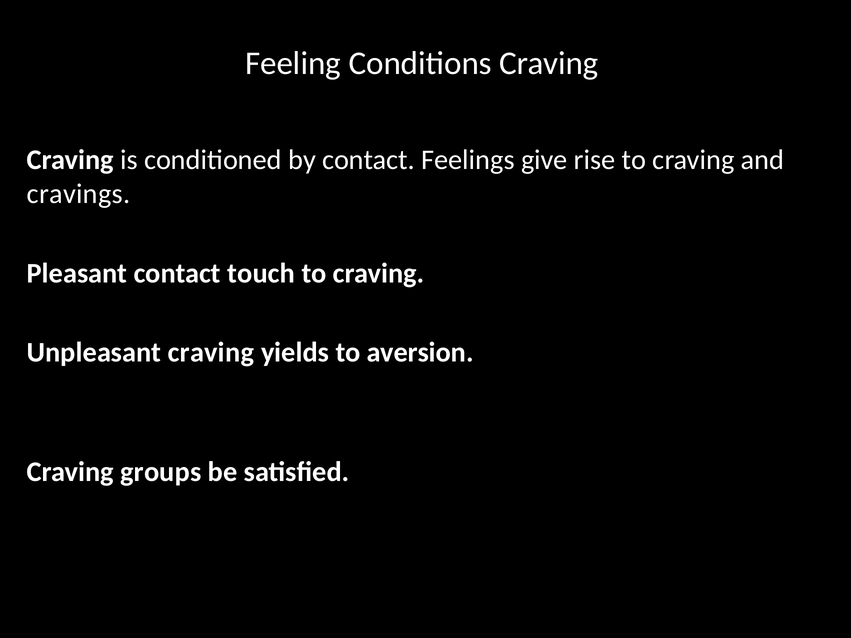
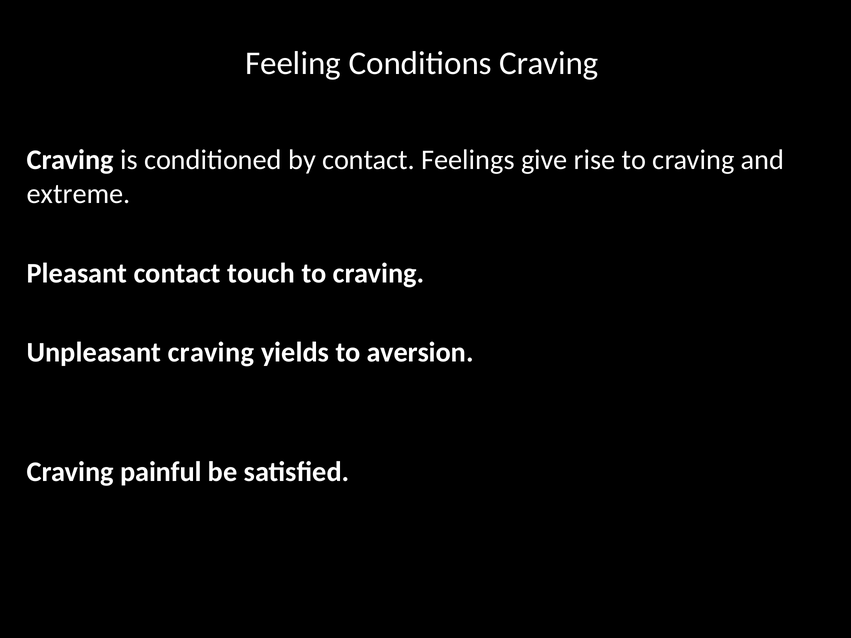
cravings: cravings -> extreme
groups: groups -> painful
